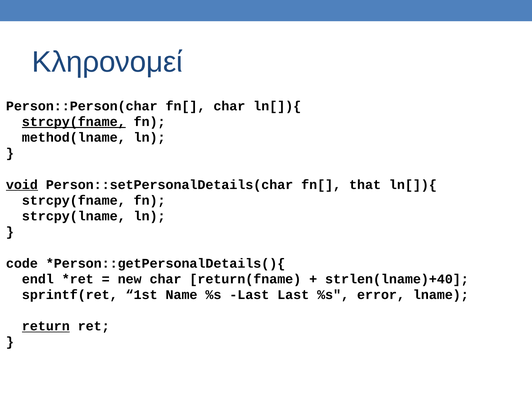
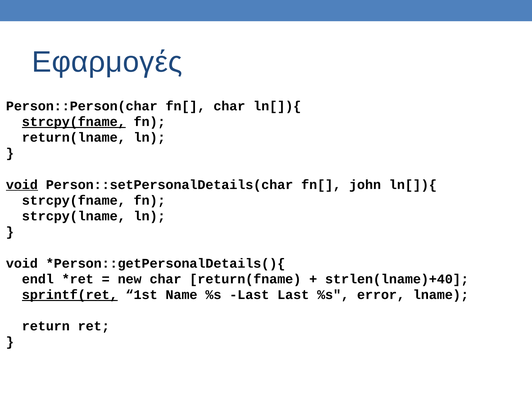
Κληρονομεί: Κληρονομεί -> Εφαρμογές
method(lname: method(lname -> return(lname
that: that -> john
code at (22, 263): code -> void
sprintf(ret underline: none -> present
return underline: present -> none
